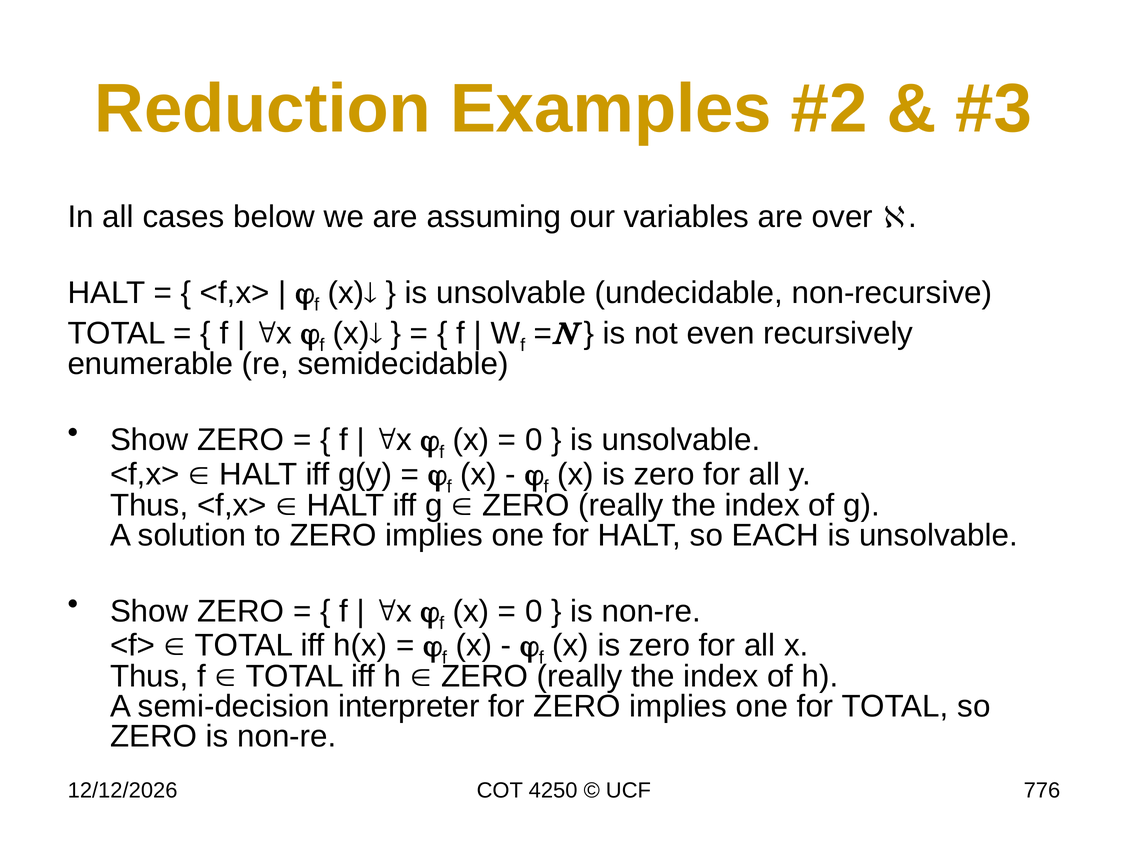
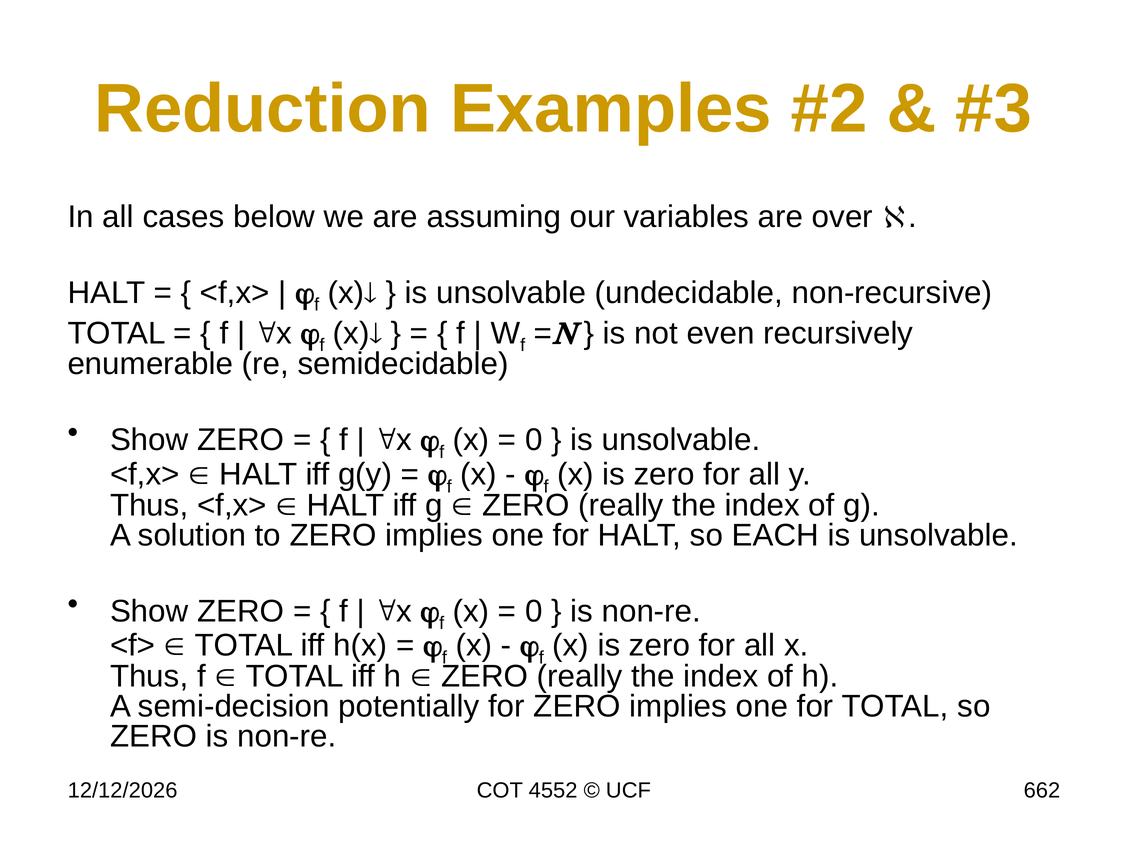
interpreter: interpreter -> potentially
4250: 4250 -> 4552
776: 776 -> 662
